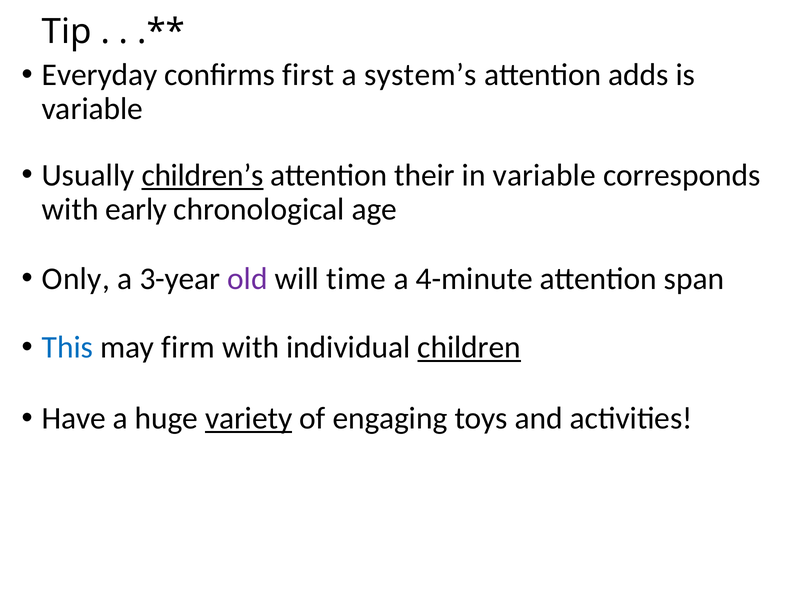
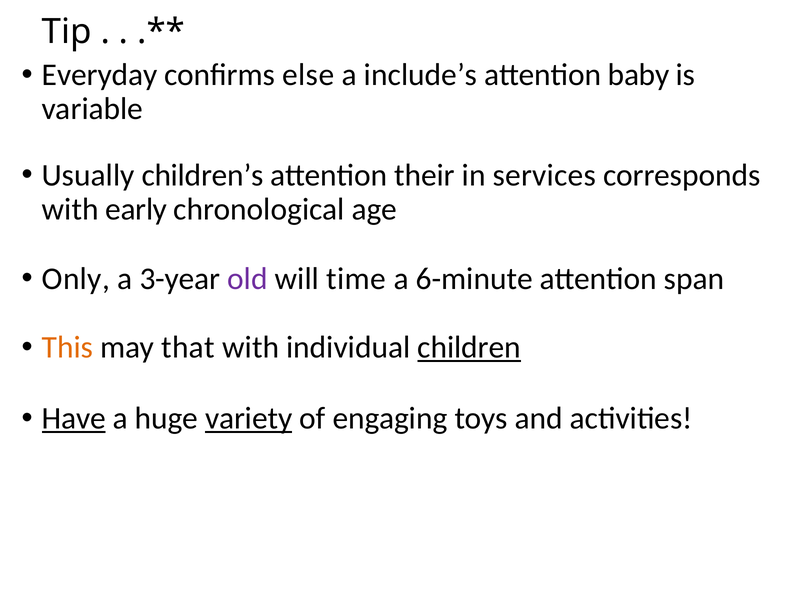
first: first -> else
system’s: system’s -> include’s
adds: adds -> baby
children’s underline: present -> none
in variable: variable -> services
4-minute: 4-minute -> 6-minute
This colour: blue -> orange
firm: firm -> that
Have underline: none -> present
